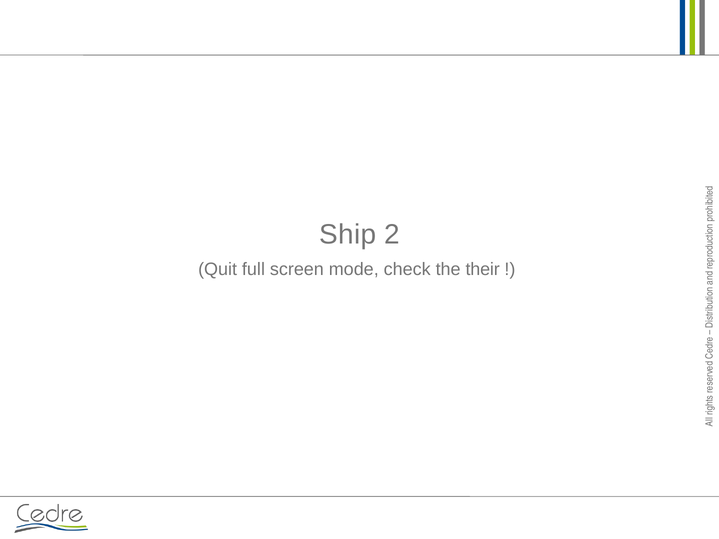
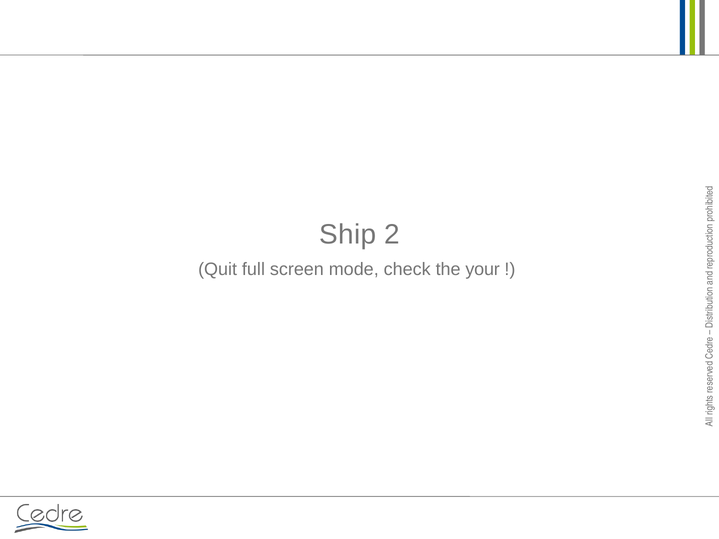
their: their -> your
